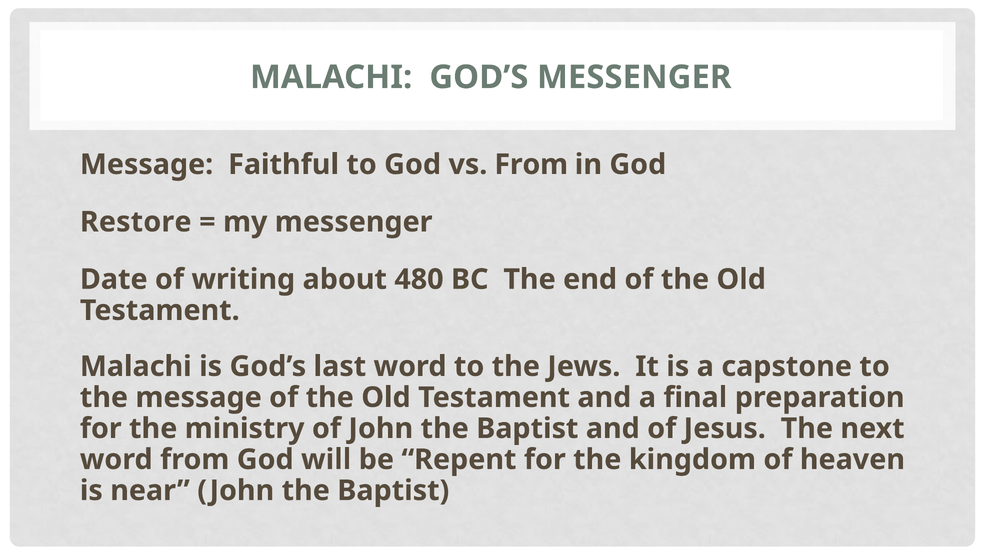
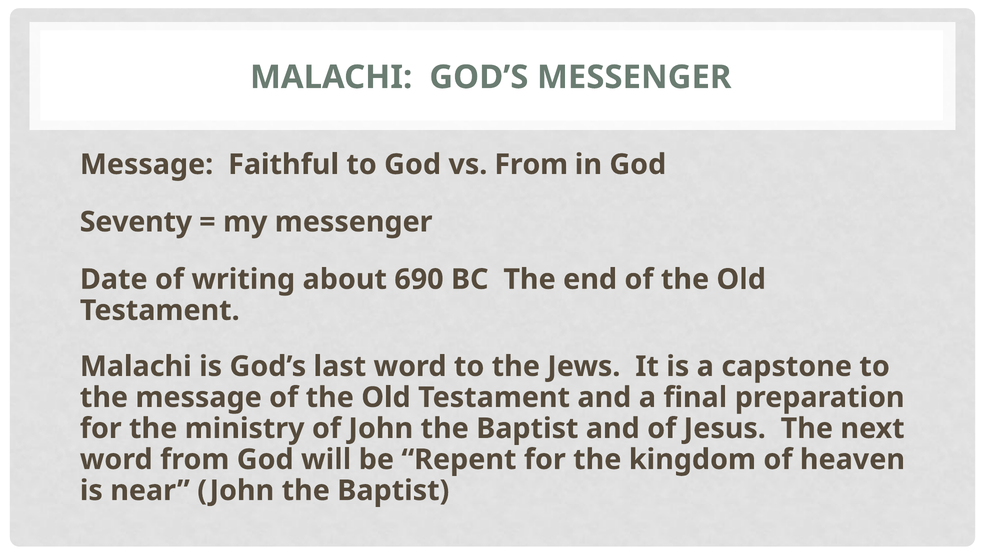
Restore: Restore -> Seventy
480: 480 -> 690
